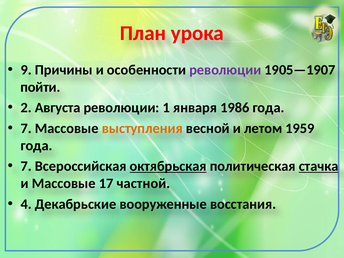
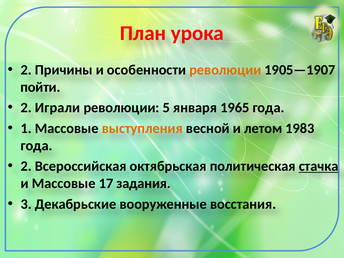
9 at (26, 70): 9 -> 2
революции at (225, 70) colour: purple -> orange
Августа: Августа -> Играли
1: 1 -> 5
1986: 1986 -> 1965
7 at (26, 128): 7 -> 1
1959: 1959 -> 1983
7 at (26, 166): 7 -> 2
октябрьская underline: present -> none
частной: частной -> задания
4: 4 -> 3
